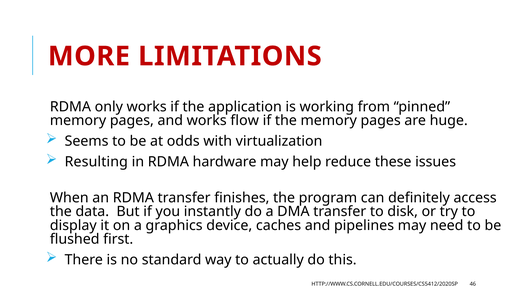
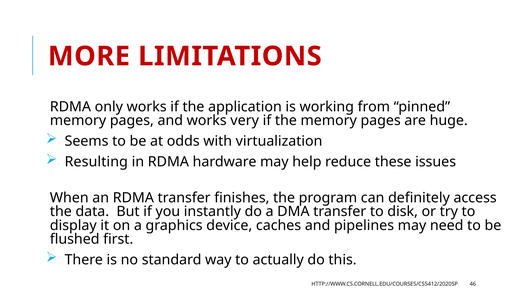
flow: flow -> very
